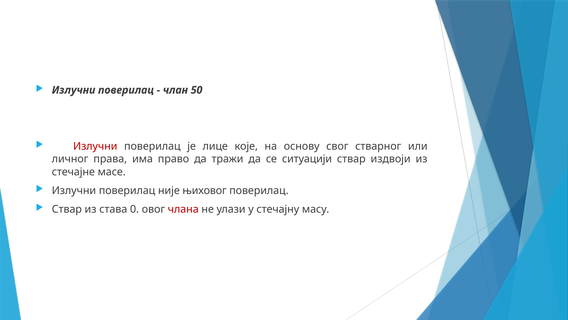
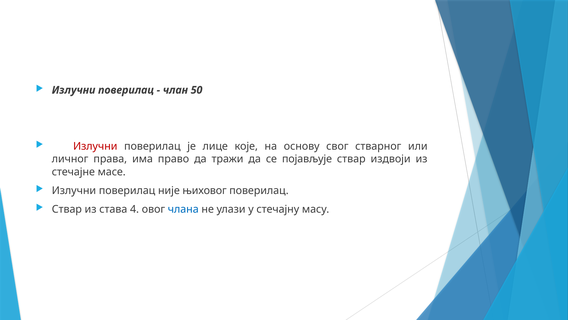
ситуацији: ситуацији -> појављује
0: 0 -> 4
члана colour: red -> blue
